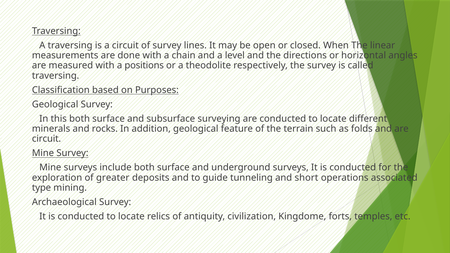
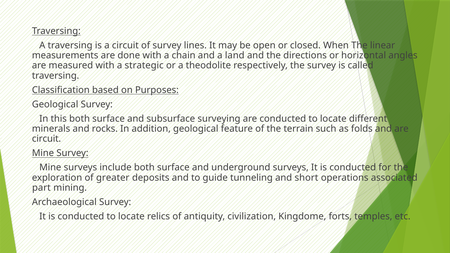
level: level -> land
positions: positions -> strategic
type: type -> part
